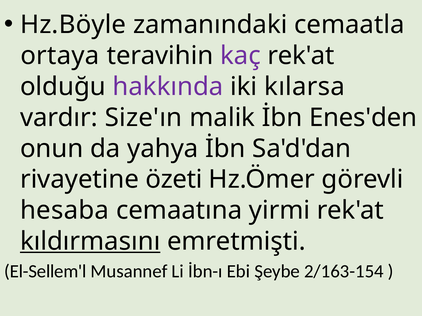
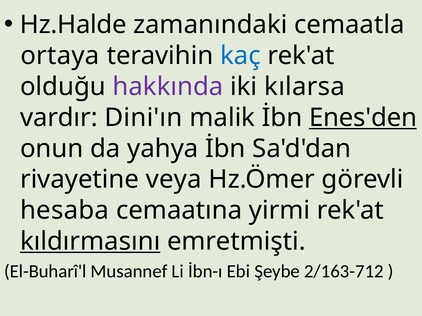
Hz.Böyle: Hz.Böyle -> Hz.Halde
kaç colour: purple -> blue
Size'ın: Size'ın -> Dini'ın
Enes'den underline: none -> present
özeti: özeti -> veya
El-Sellem'l: El-Sellem'l -> El-Buharî'l
2/163-154: 2/163-154 -> 2/163-712
